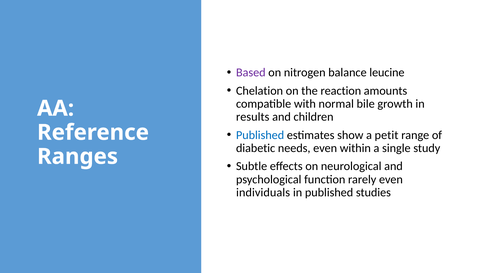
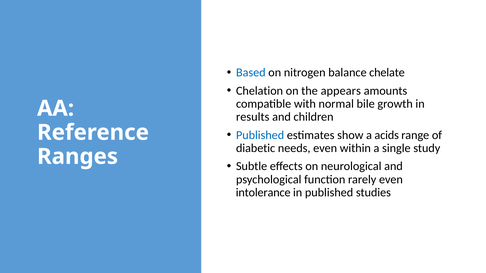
Based colour: purple -> blue
leucine: leucine -> chelate
reaction: reaction -> appears
petit: petit -> acids
individuals: individuals -> intolerance
